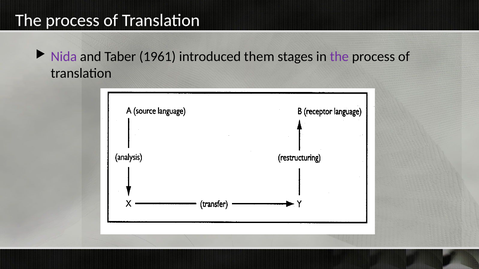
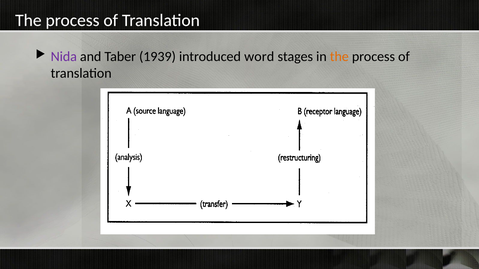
1961: 1961 -> 1939
them: them -> word
the at (339, 57) colour: purple -> orange
